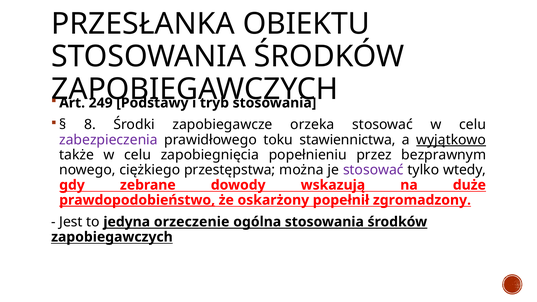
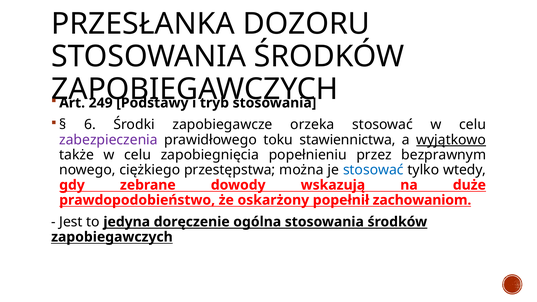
OBIEKTU: OBIEKTU -> DOZORU
8: 8 -> 6
stosować at (373, 170) colour: purple -> blue
prawdopodobieństwo underline: present -> none
zgromadzony: zgromadzony -> zachowaniom
orzeczenie: orzeczenie -> doręczenie
